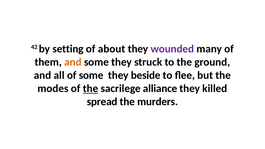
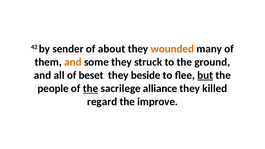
setting: setting -> sender
wounded colour: purple -> orange
of some: some -> beset
but underline: none -> present
modes: modes -> people
spread: spread -> regard
murders: murders -> improve
